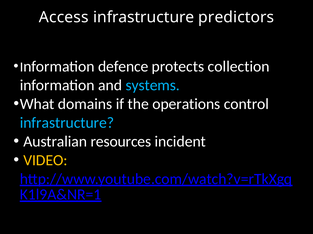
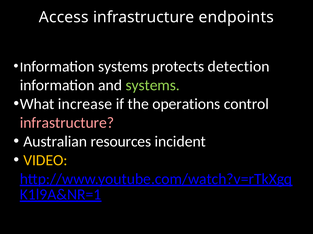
predictors: predictors -> endpoints
defence at (123, 67): defence -> systems
collection: collection -> detection
systems at (153, 86) colour: light blue -> light green
domains: domains -> increase
infrastructure at (67, 123) colour: light blue -> pink
